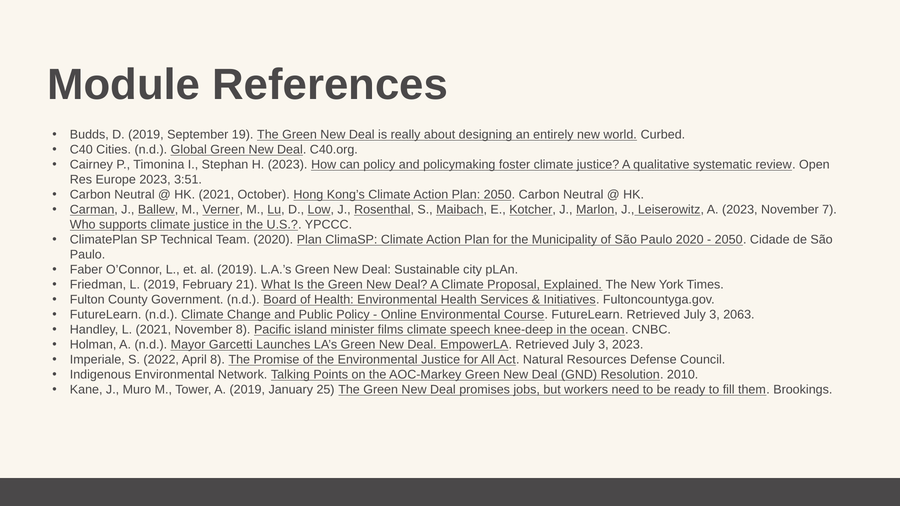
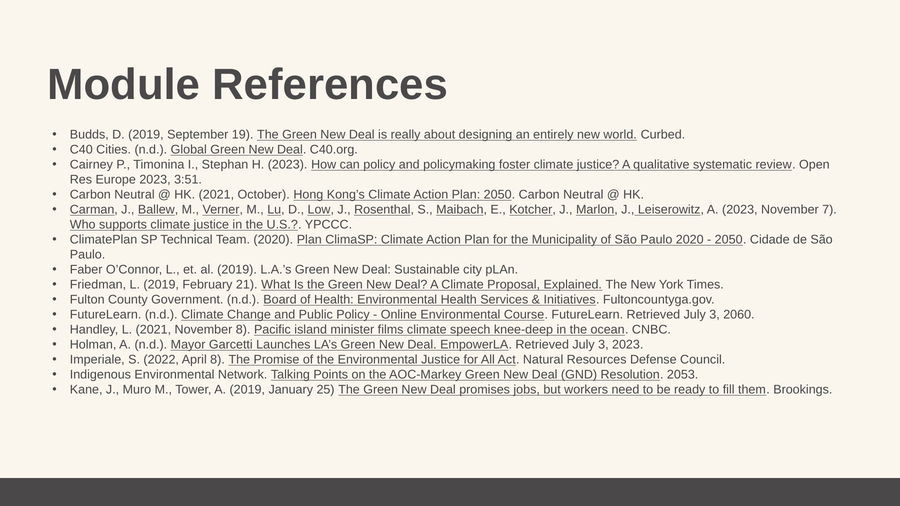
2063: 2063 -> 2060
2010: 2010 -> 2053
